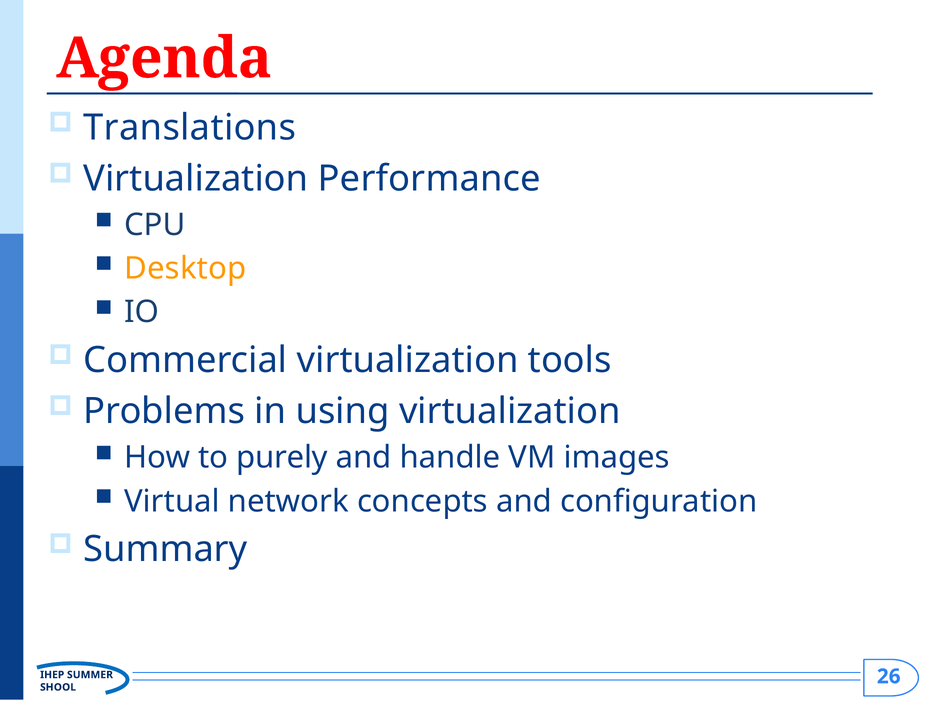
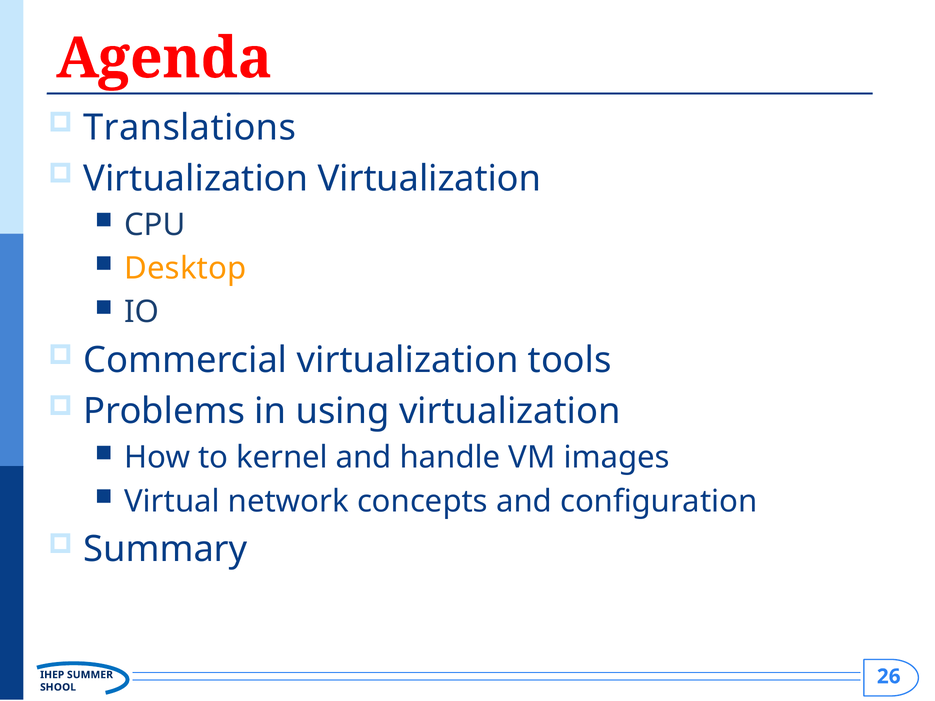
Virtualization Performance: Performance -> Virtualization
purely: purely -> kernel
